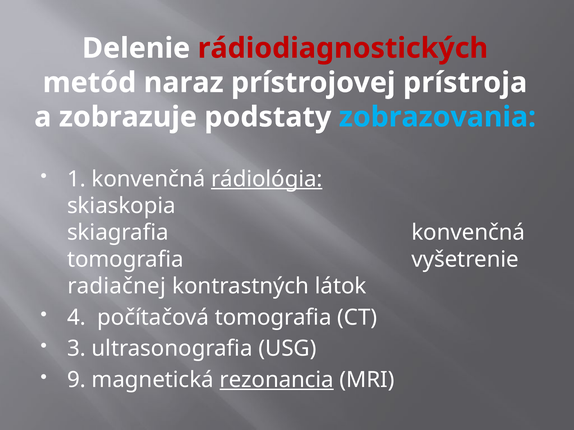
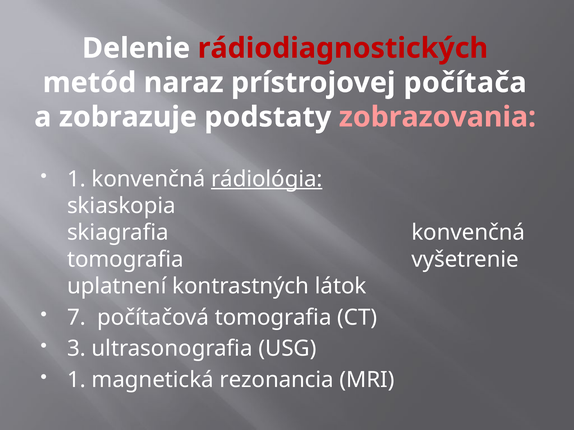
prístroja: prístroja -> počítača
zobrazovania colour: light blue -> pink
radiačnej: radiačnej -> uplatnení
4: 4 -> 7
9 at (76, 380): 9 -> 1
rezonancia underline: present -> none
